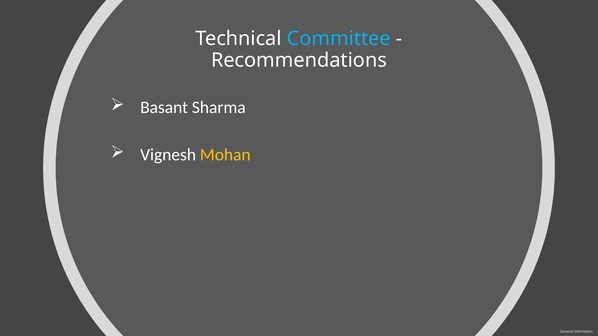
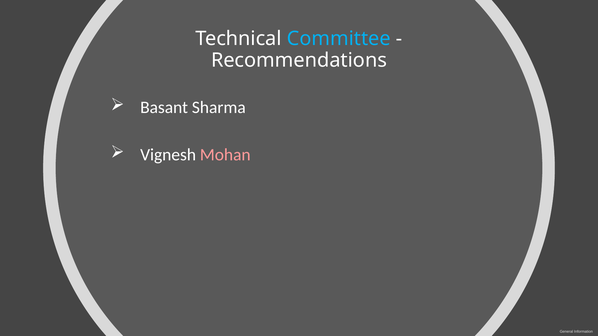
Mohan colour: yellow -> pink
